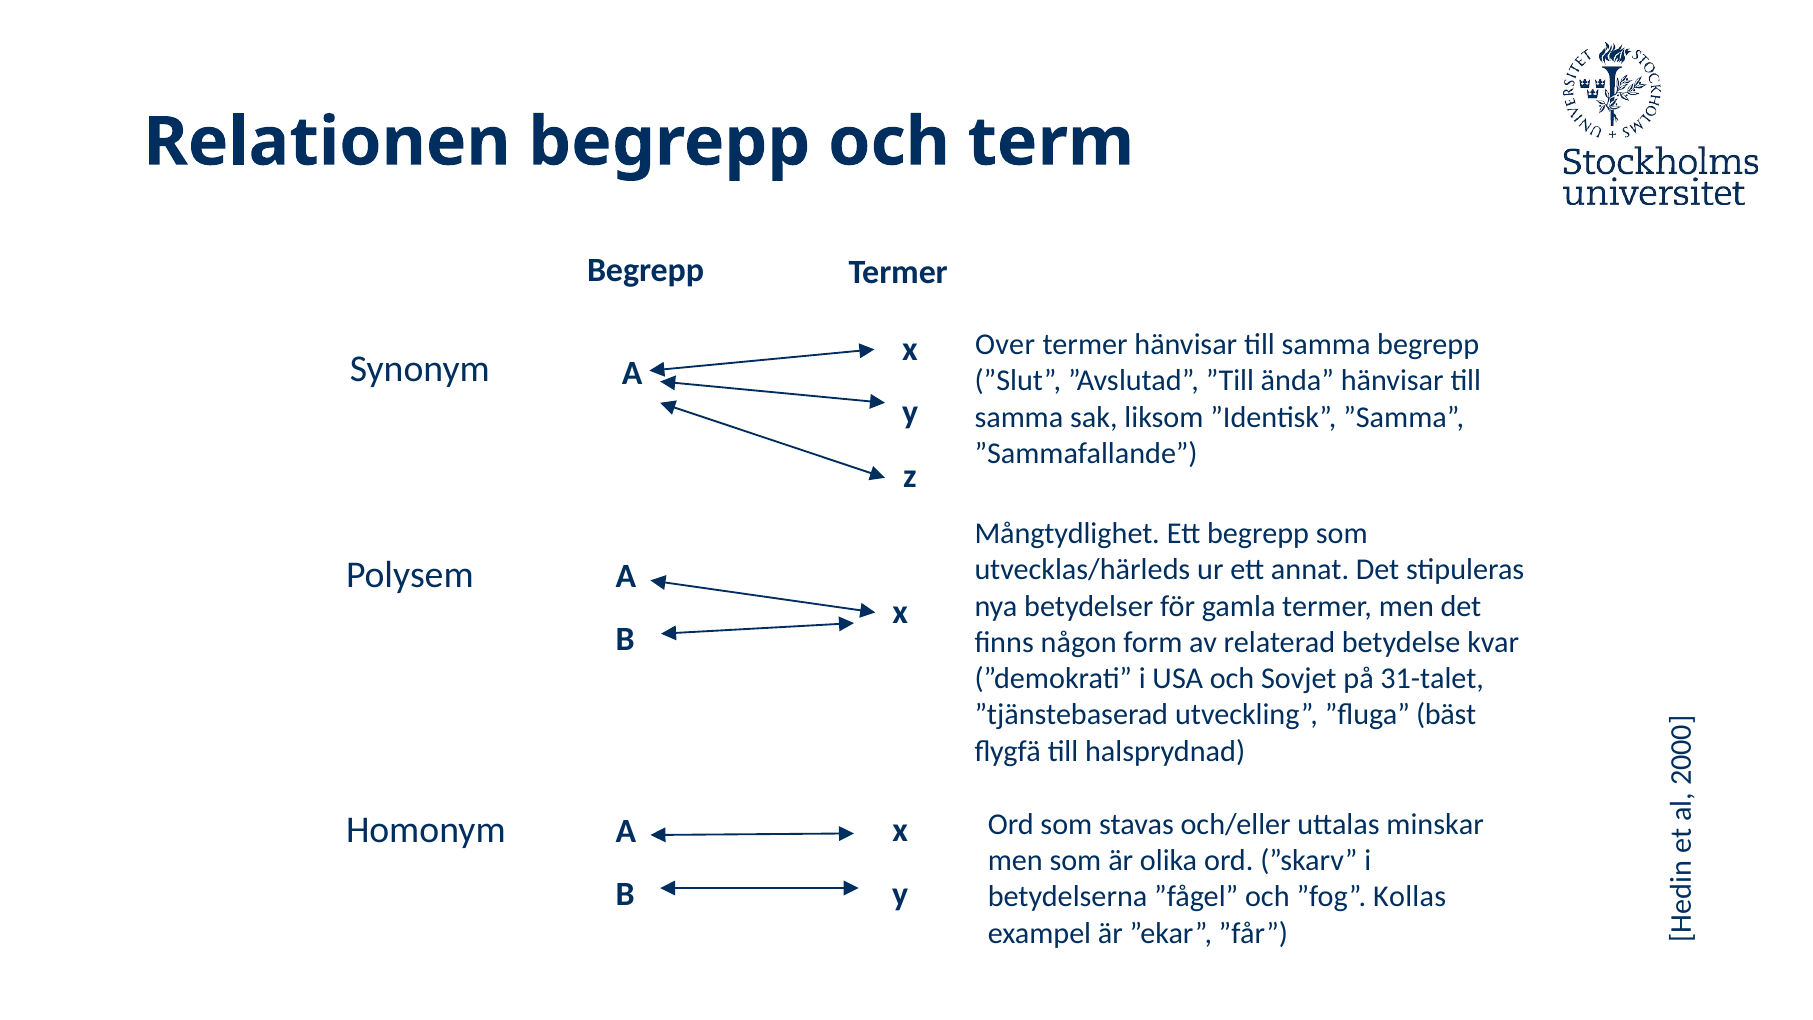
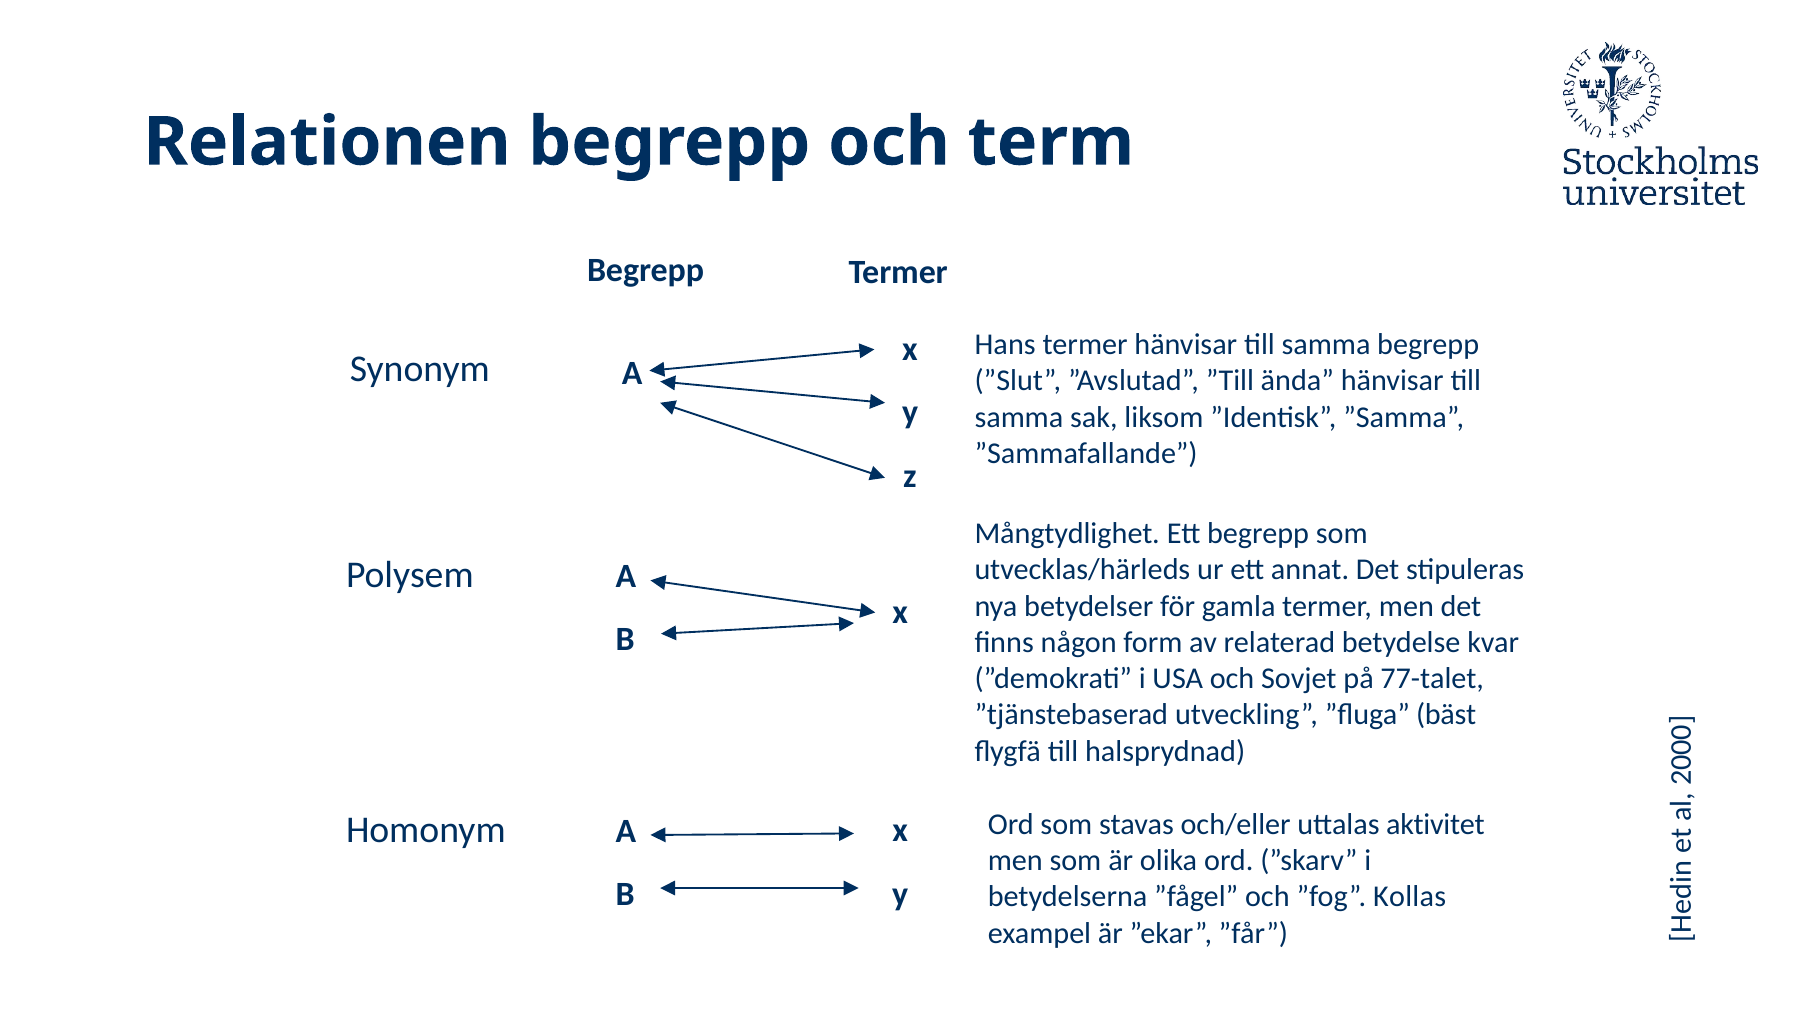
Over: Over -> Hans
31-talet: 31-talet -> 77-talet
minskar: minskar -> aktivitet
